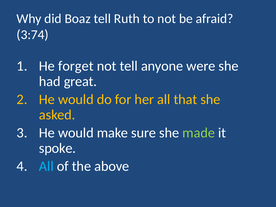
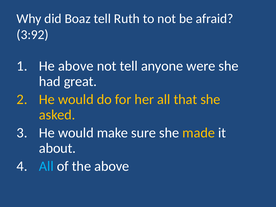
3:74: 3:74 -> 3:92
He forget: forget -> above
made colour: light green -> yellow
spoke: spoke -> about
